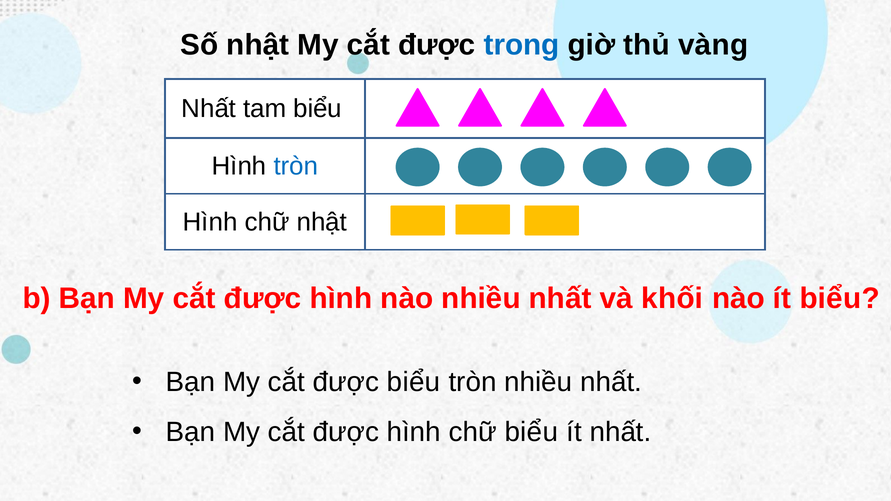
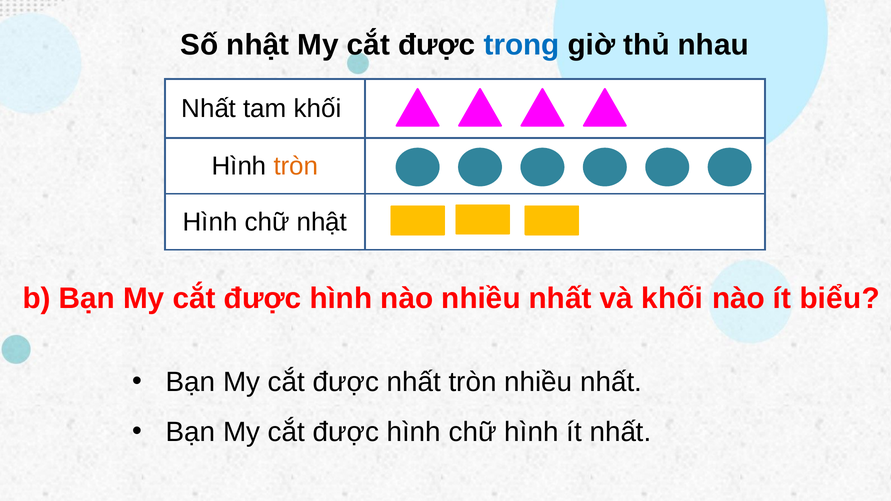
vàng: vàng -> nhau
tam biểu: biểu -> khối
tròn at (296, 166) colour: blue -> orange
được biểu: biểu -> nhất
chữ biểu: biểu -> hình
